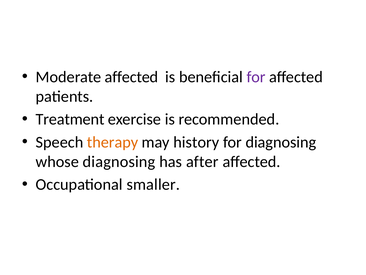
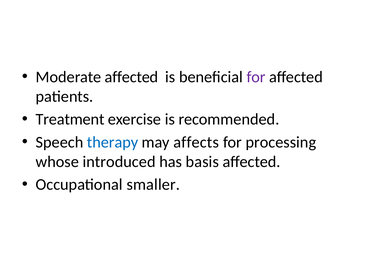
therapy colour: orange -> blue
history: history -> affects
for diagnosing: diagnosing -> processing
whose diagnosing: diagnosing -> introduced
after: after -> basis
